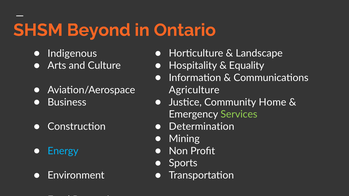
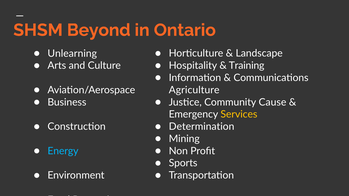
Indigenous: Indigenous -> Unlearning
Equality: Equality -> Training
Home: Home -> Cause
Services colour: light green -> yellow
